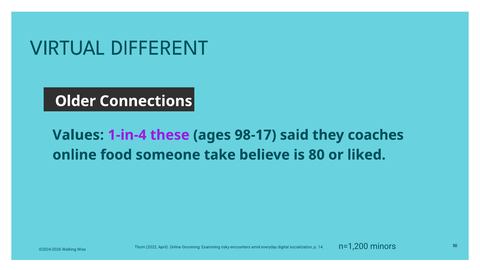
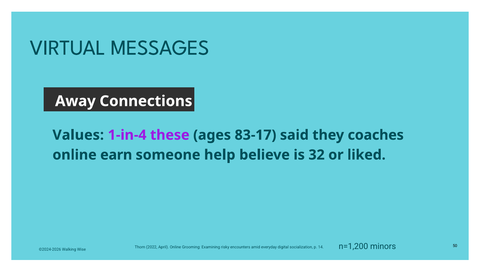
DIFFERENT: DIFFERENT -> MESSAGES
Older: Older -> Away
98-17: 98-17 -> 83-17
food: food -> earn
take: take -> help
80: 80 -> 32
